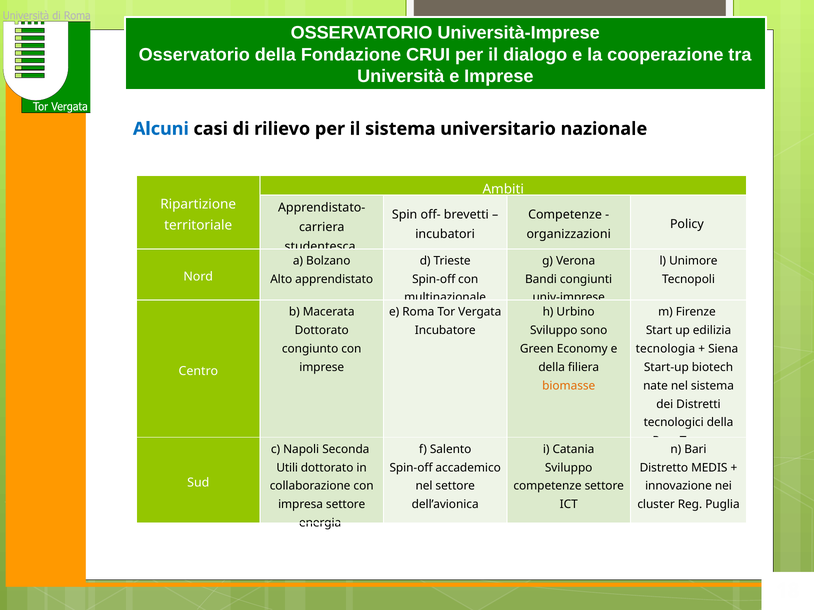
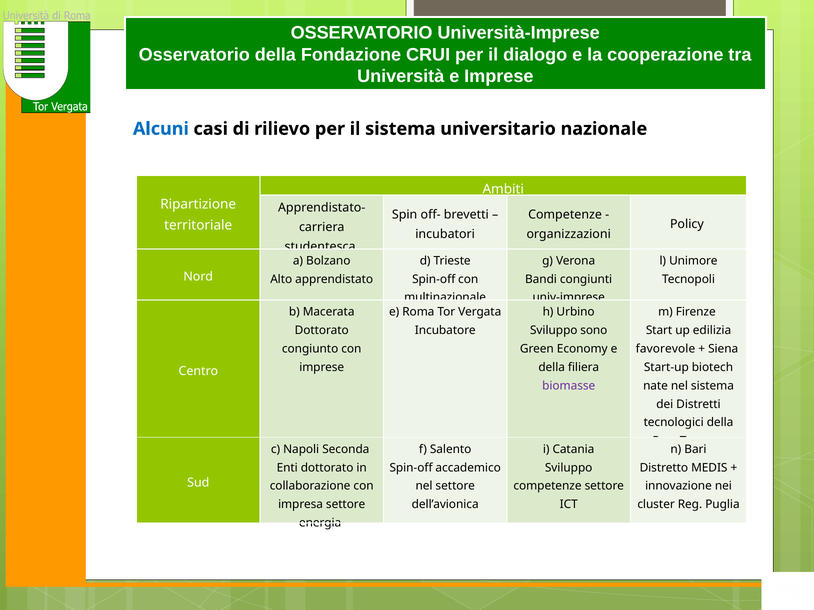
tecnologia: tecnologia -> favorevole
biomasse colour: orange -> purple
Utili: Utili -> Enti
